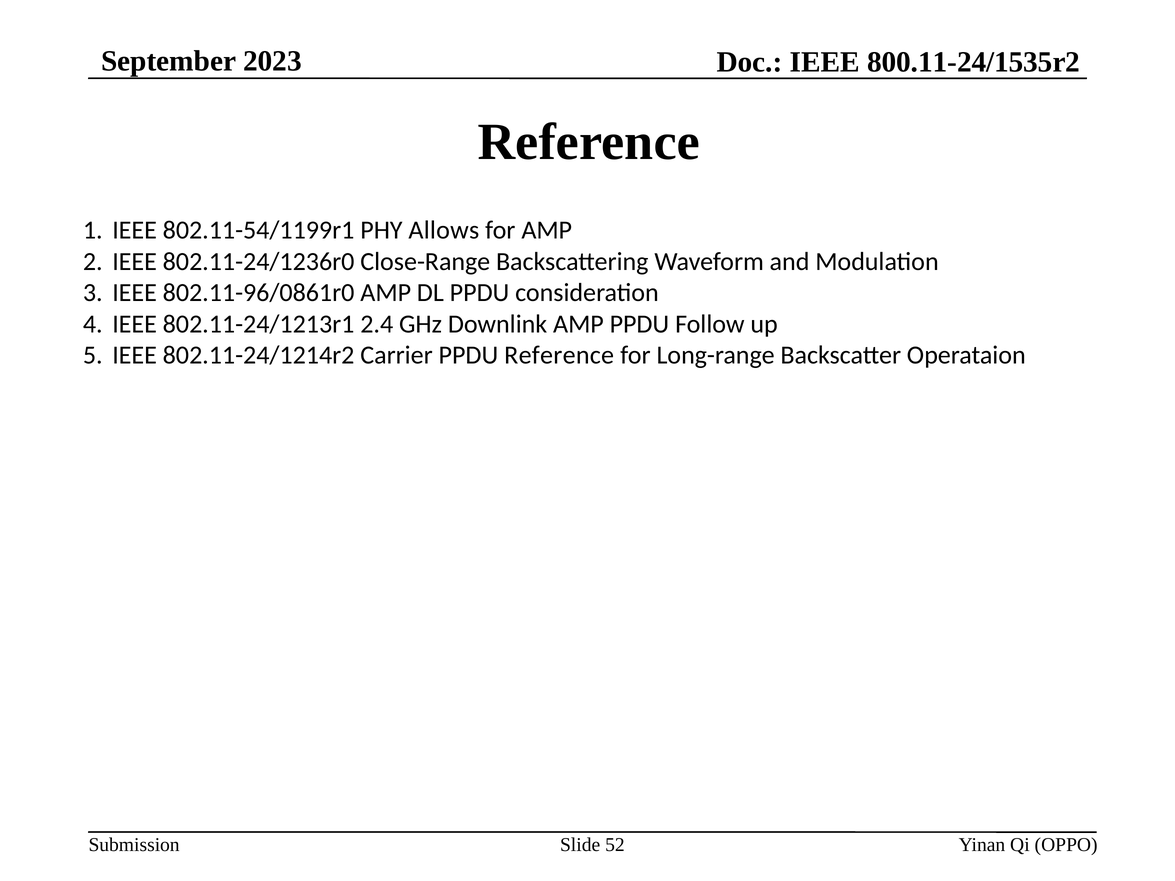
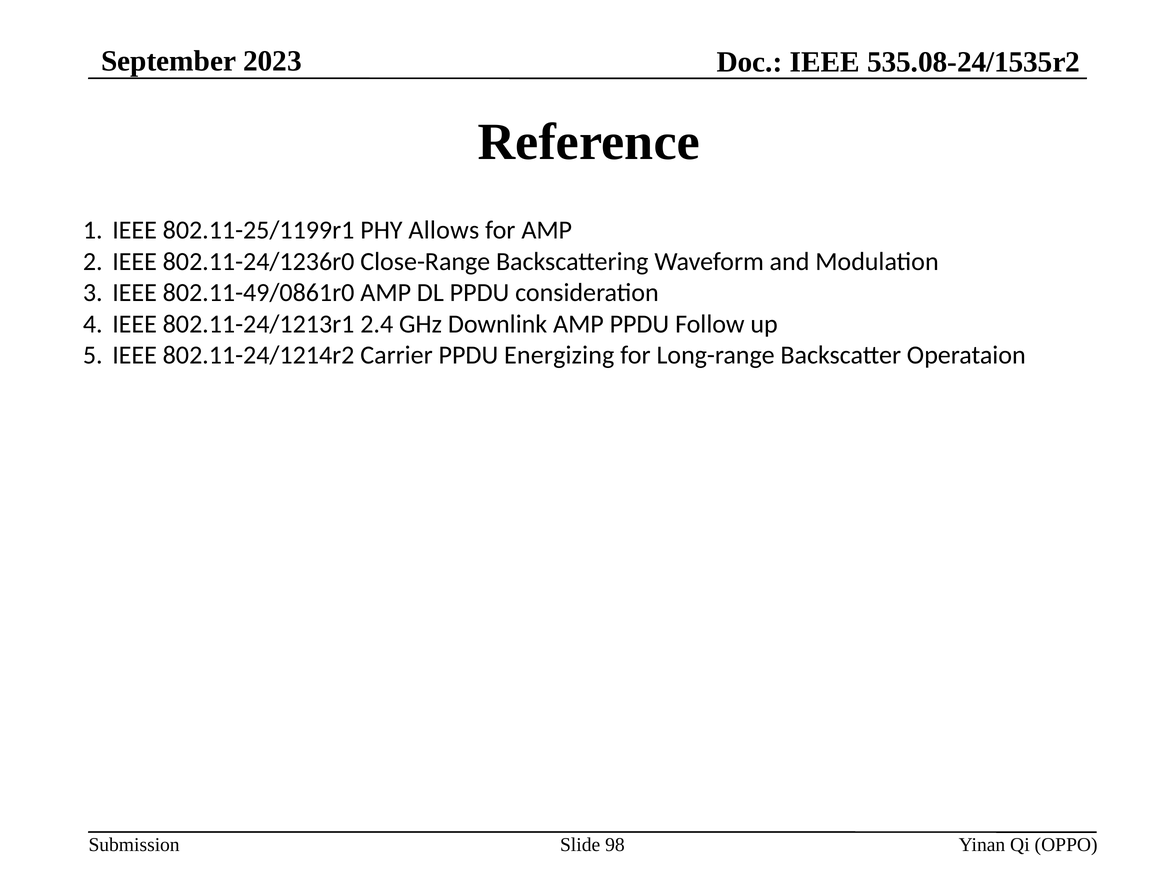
800.11-24/1535r2: 800.11-24/1535r2 -> 535.08-24/1535r2
802.11-54/1199r1: 802.11-54/1199r1 -> 802.11-25/1199r1
802.11-96/0861r0: 802.11-96/0861r0 -> 802.11-49/0861r0
PPDU Reference: Reference -> Energizing
52: 52 -> 98
